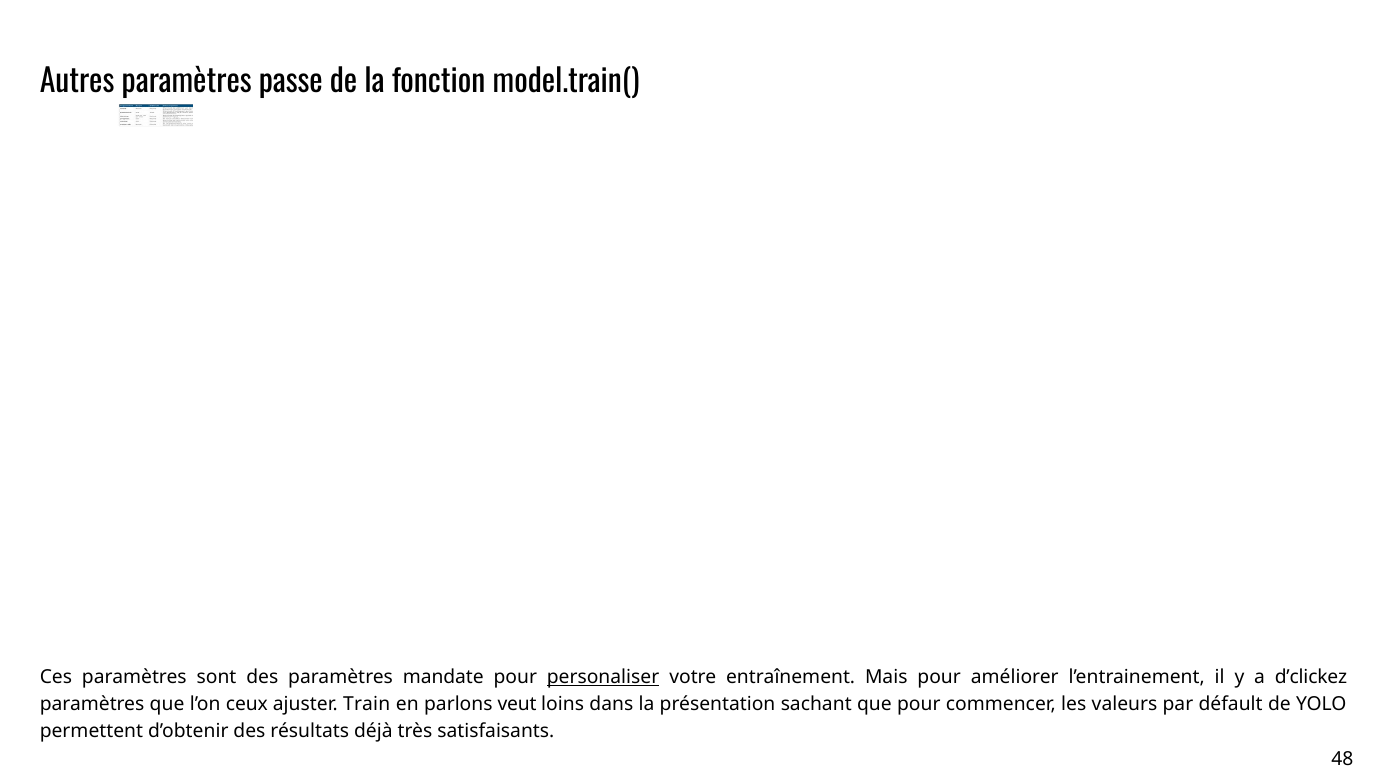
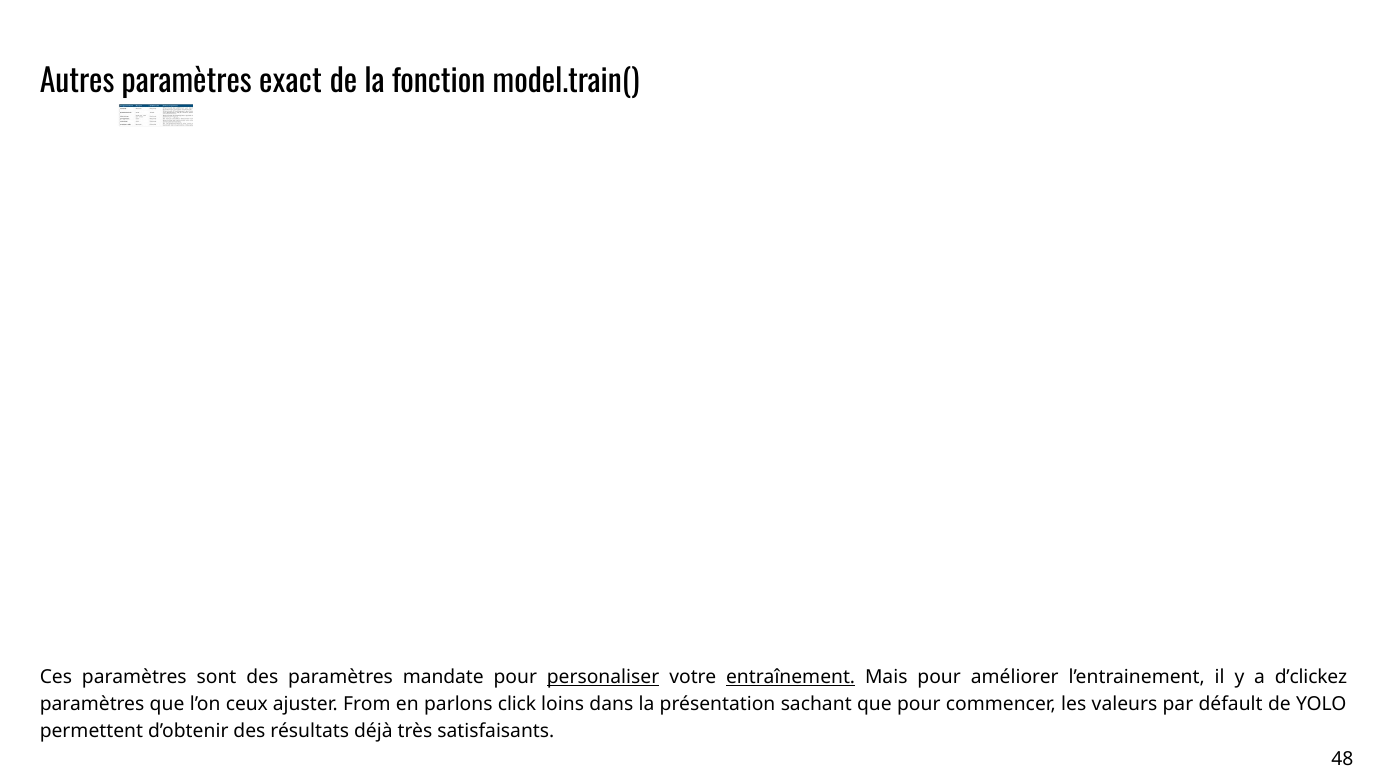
passe: passe -> exact
entraînement underline: none -> present
Train: Train -> From
veut: veut -> click
